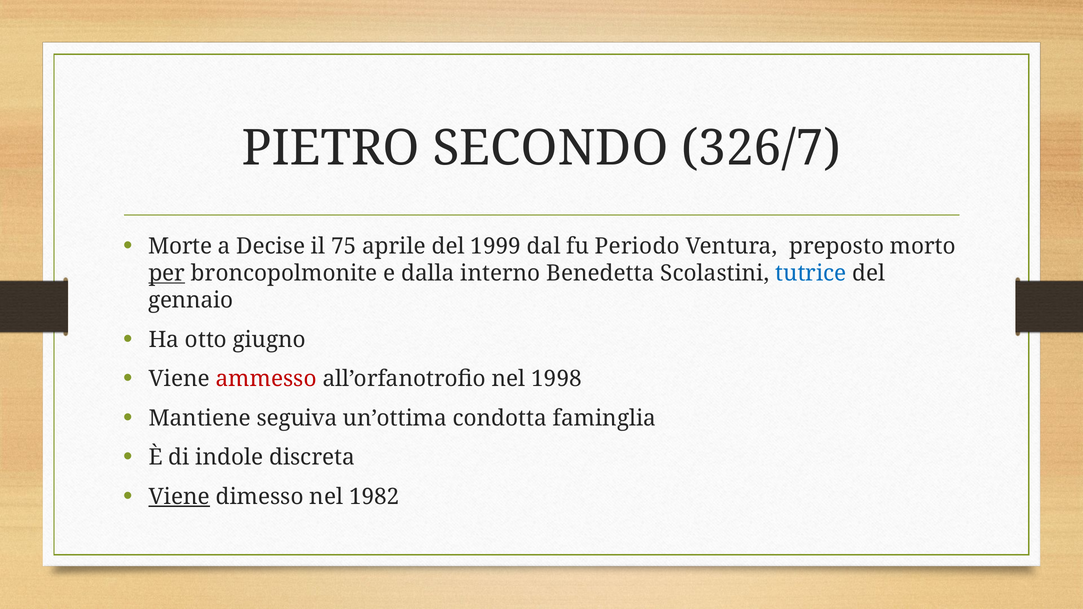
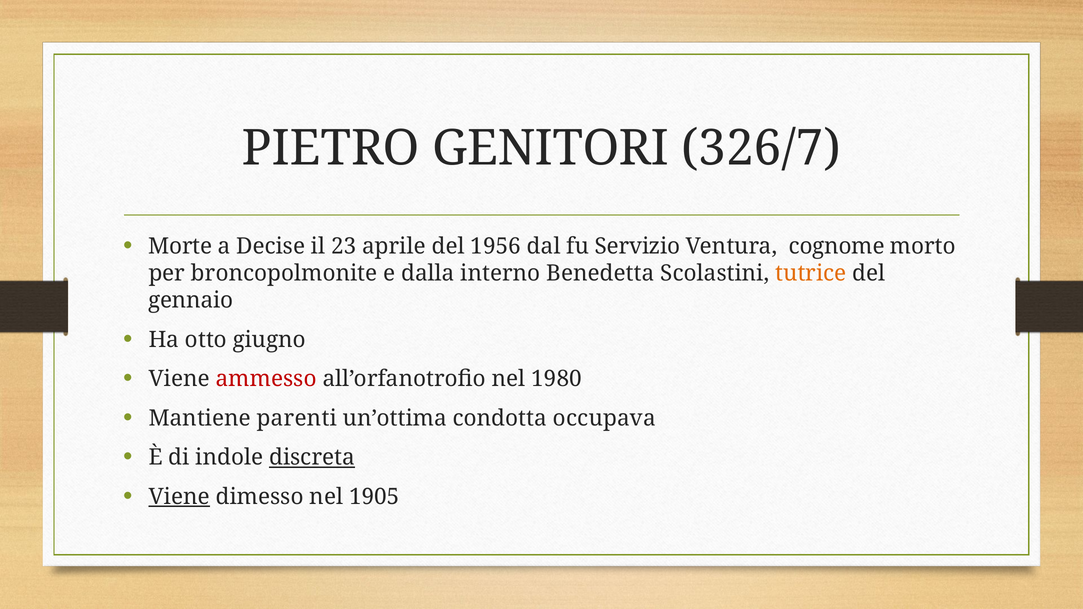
SECONDO: SECONDO -> GENITORI
75: 75 -> 23
1999: 1999 -> 1956
Periodo: Periodo -> Servizio
preposto: preposto -> cognome
per underline: present -> none
tutrice colour: blue -> orange
1998: 1998 -> 1980
seguiva: seguiva -> parenti
faminglia: faminglia -> occupava
discreta underline: none -> present
1982: 1982 -> 1905
